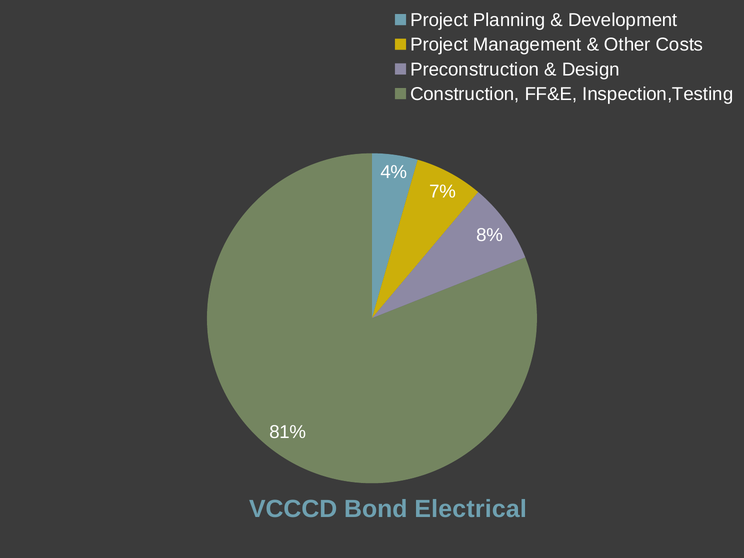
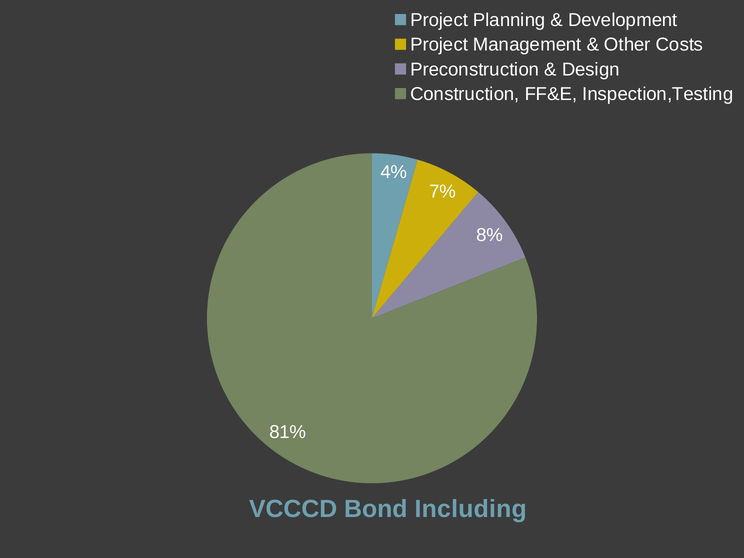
Electrical: Electrical -> Including
